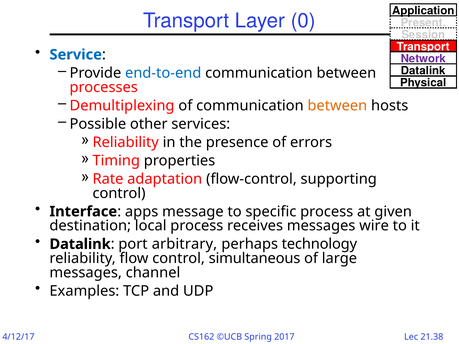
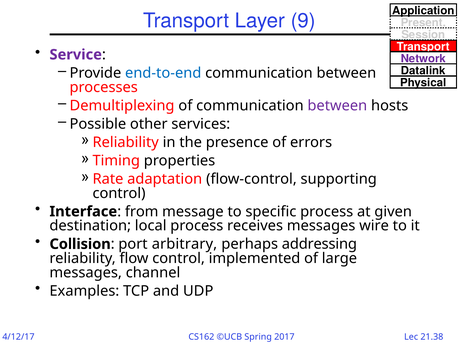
0: 0 -> 9
Service colour: blue -> purple
between at (337, 106) colour: orange -> purple
apps: apps -> from
Datalink at (80, 244): Datalink -> Collision
technology: technology -> addressing
simultaneous: simultaneous -> implemented
